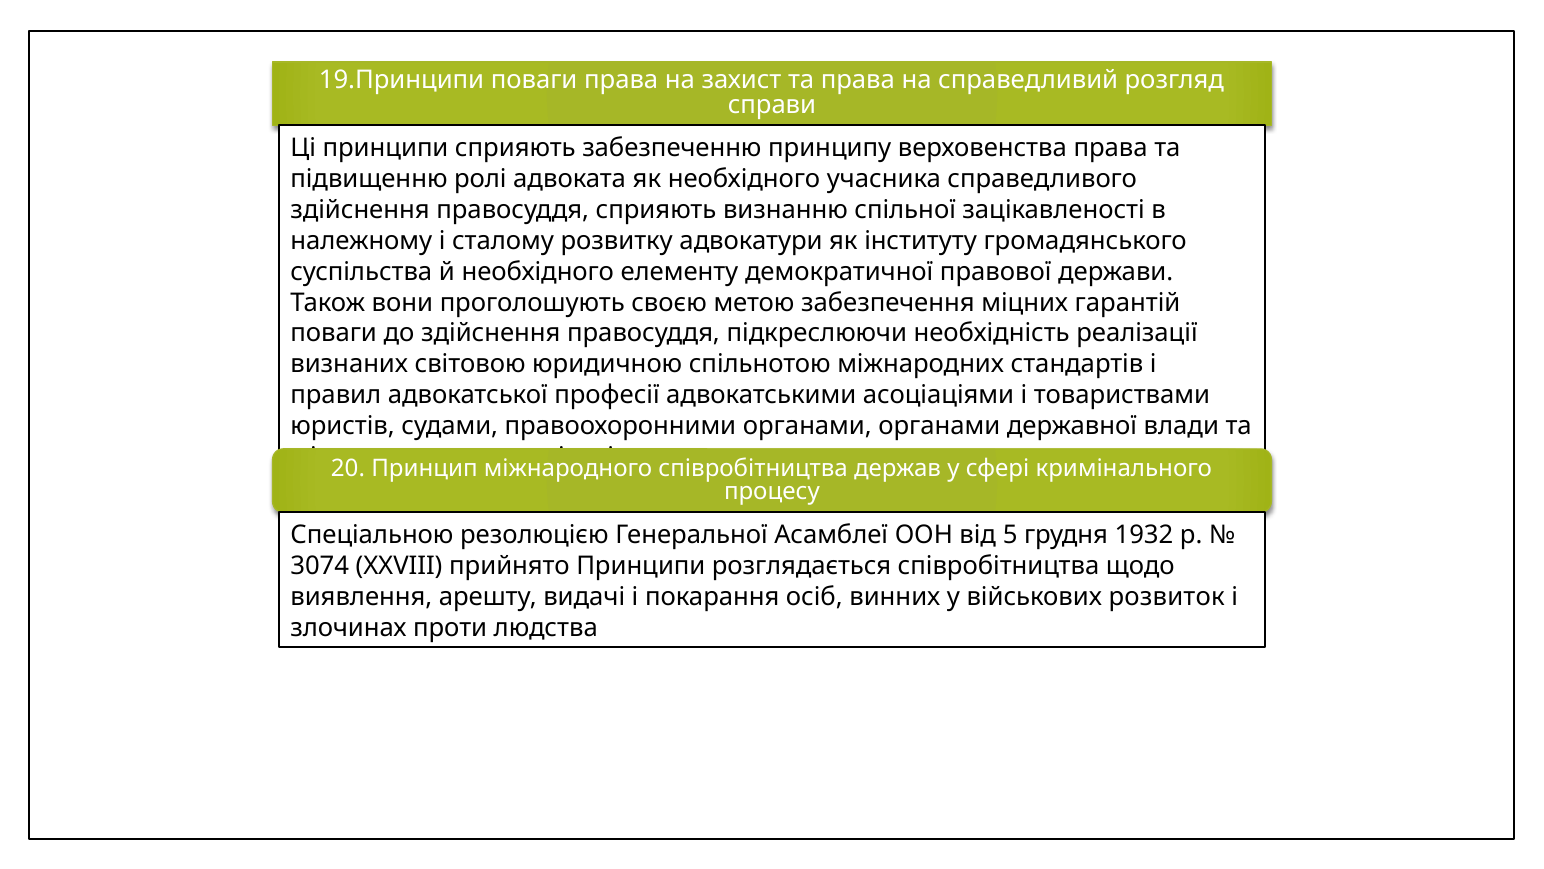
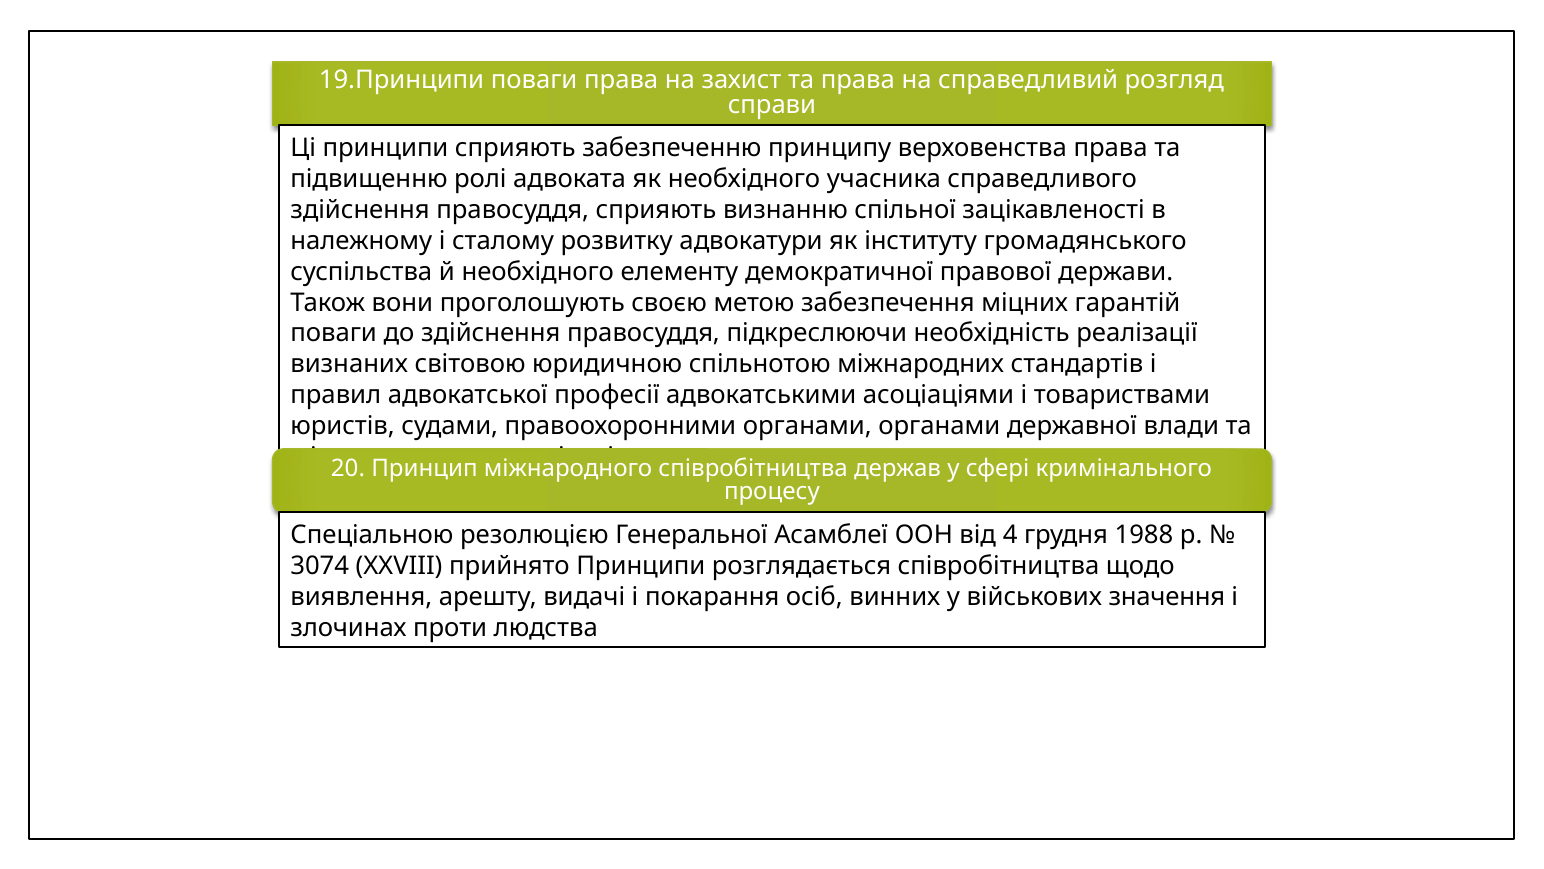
5: 5 -> 4
1932: 1932 -> 1988
розвиток: розвиток -> значення
